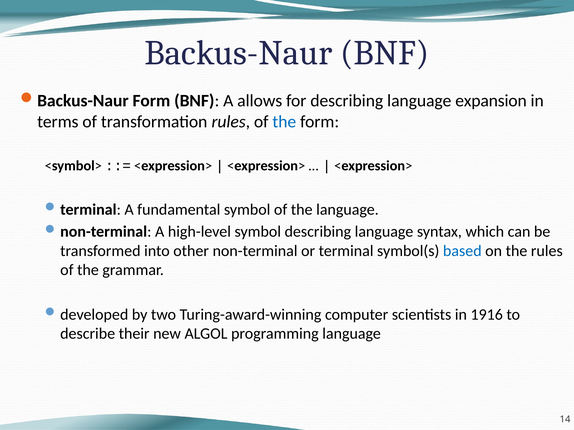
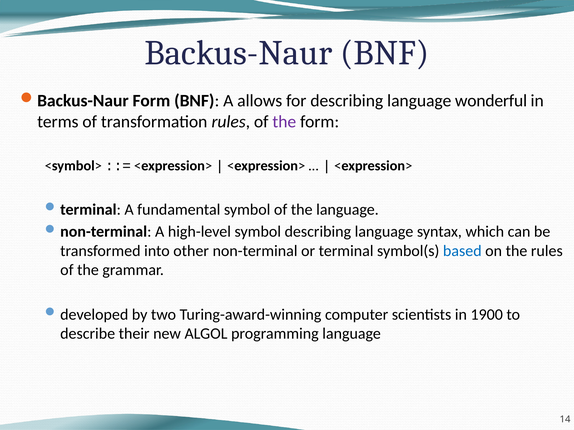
expansion: expansion -> wonderful
the at (284, 122) colour: blue -> purple
1916: 1916 -> 1900
